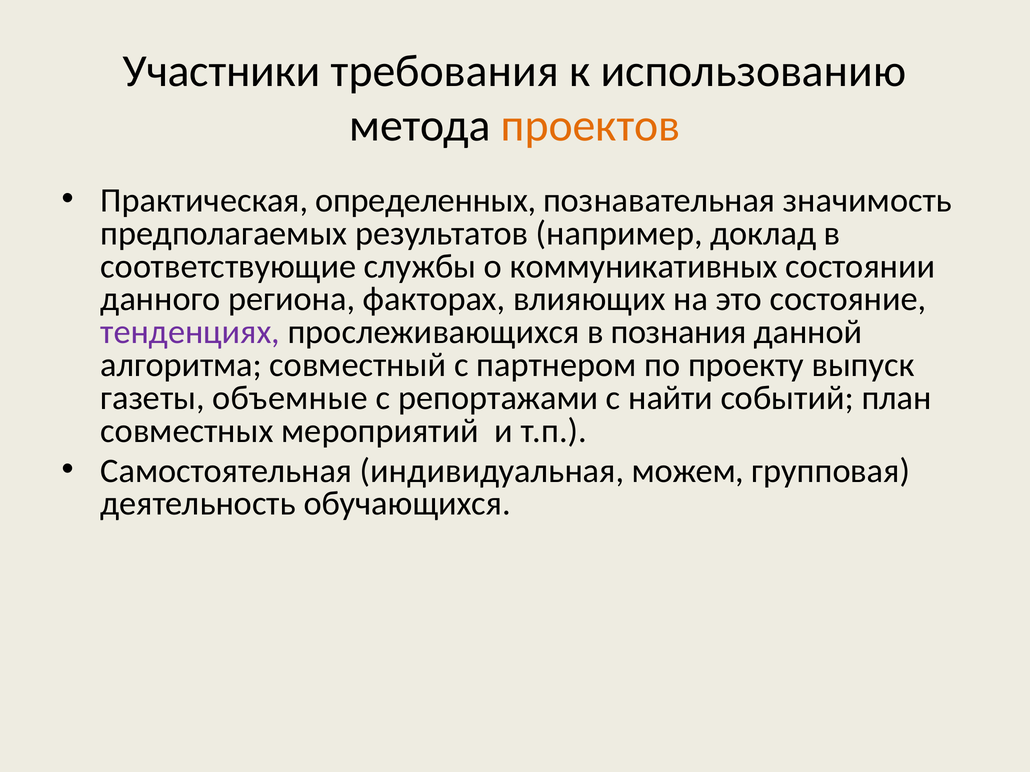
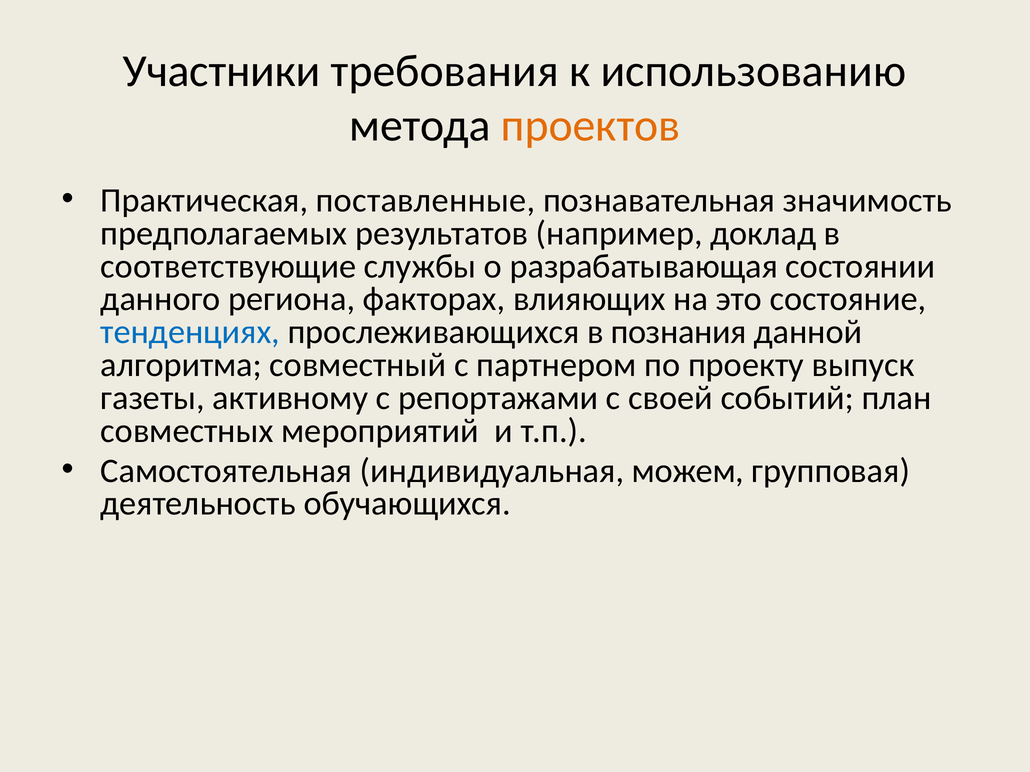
определенных: определенных -> поставленные
коммуникативных: коммуникативных -> разрабатывающая
тенденциях colour: purple -> blue
объемные: объемные -> активному
найти: найти -> своей
